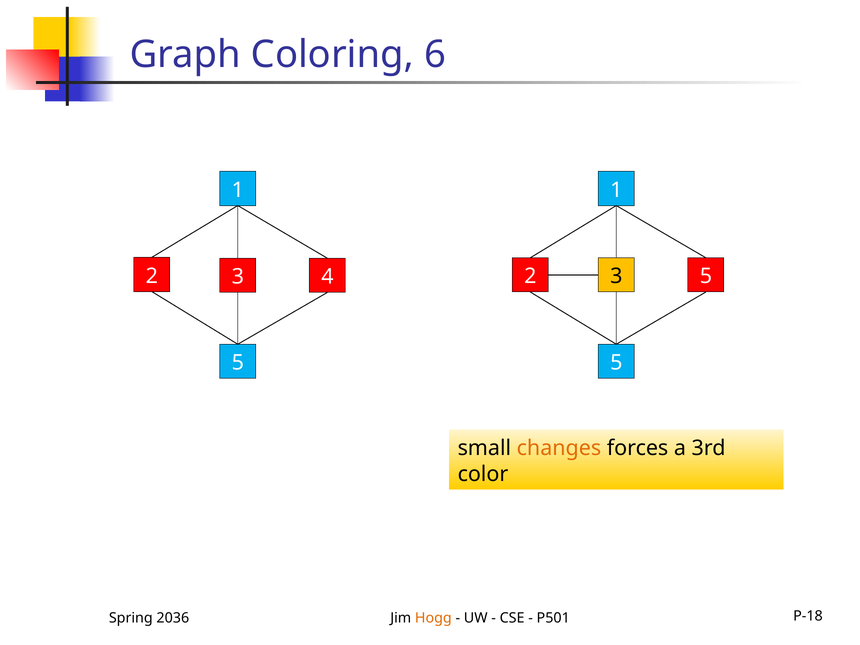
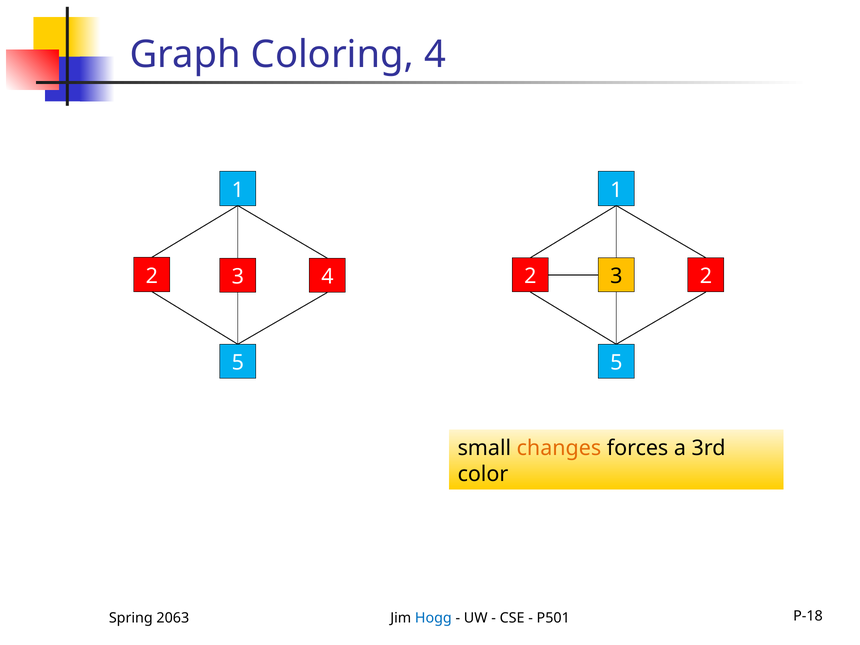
Coloring 6: 6 -> 4
2 5: 5 -> 2
2036: 2036 -> 2063
Hogg colour: orange -> blue
